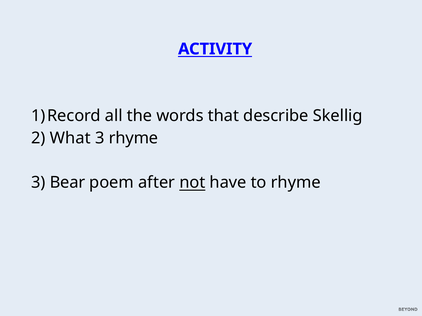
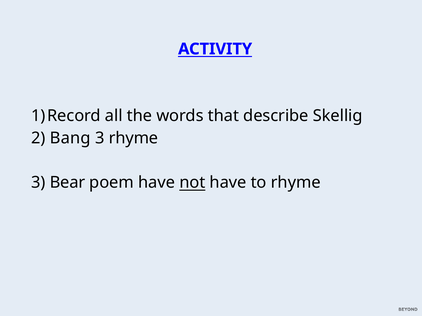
What: What -> Bang
poem after: after -> have
